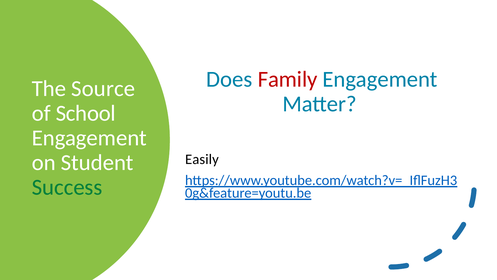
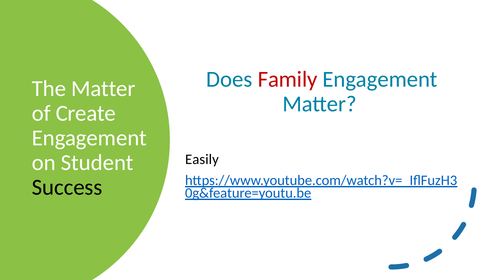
The Source: Source -> Matter
School: School -> Create
Success colour: green -> black
